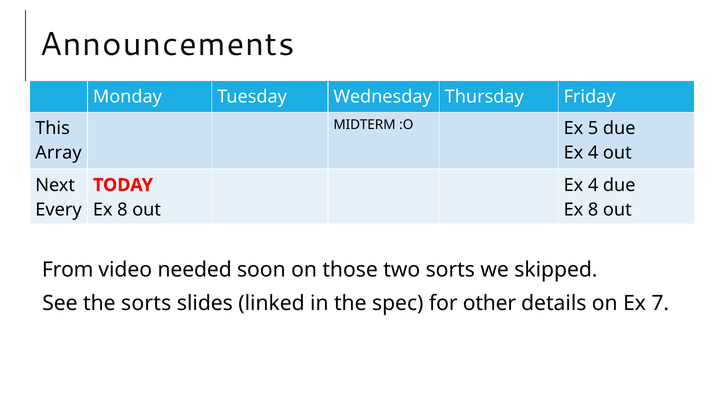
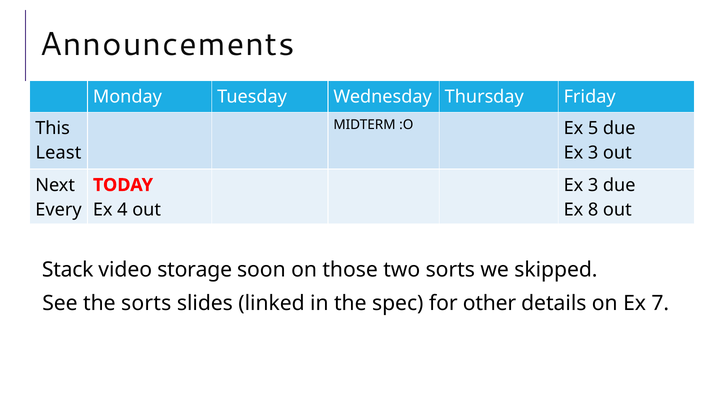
Array: Array -> Least
4 at (593, 153): 4 -> 3
4 at (593, 185): 4 -> 3
8 at (122, 210): 8 -> 4
From: From -> Stack
needed: needed -> storage
